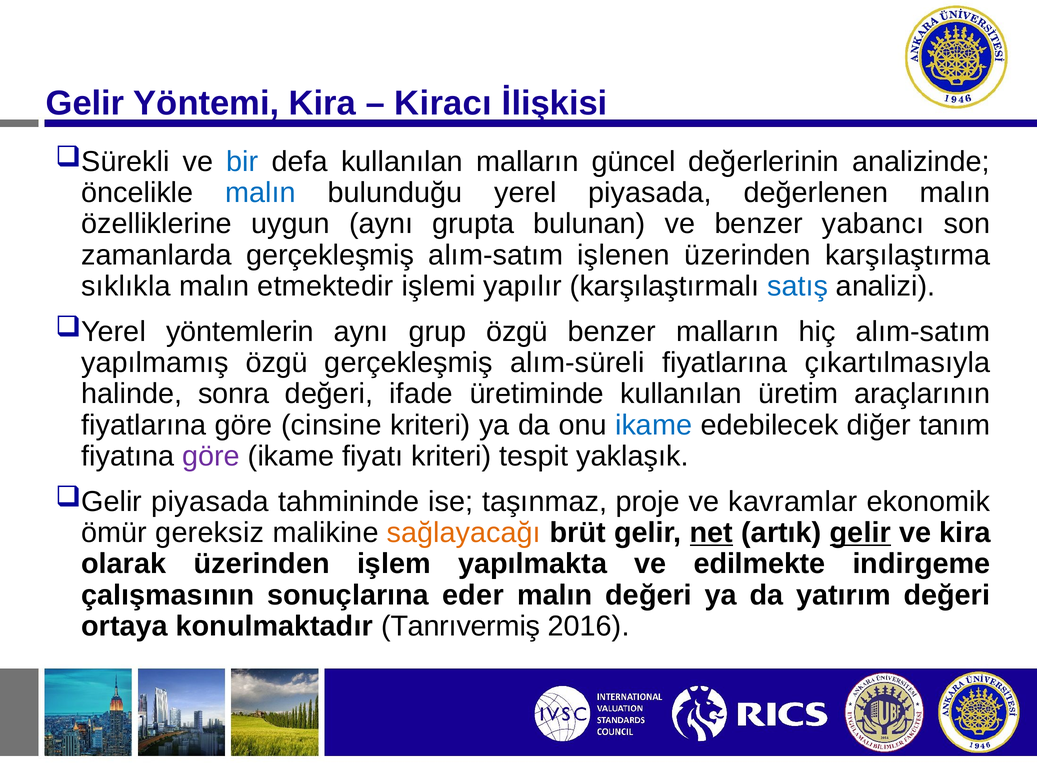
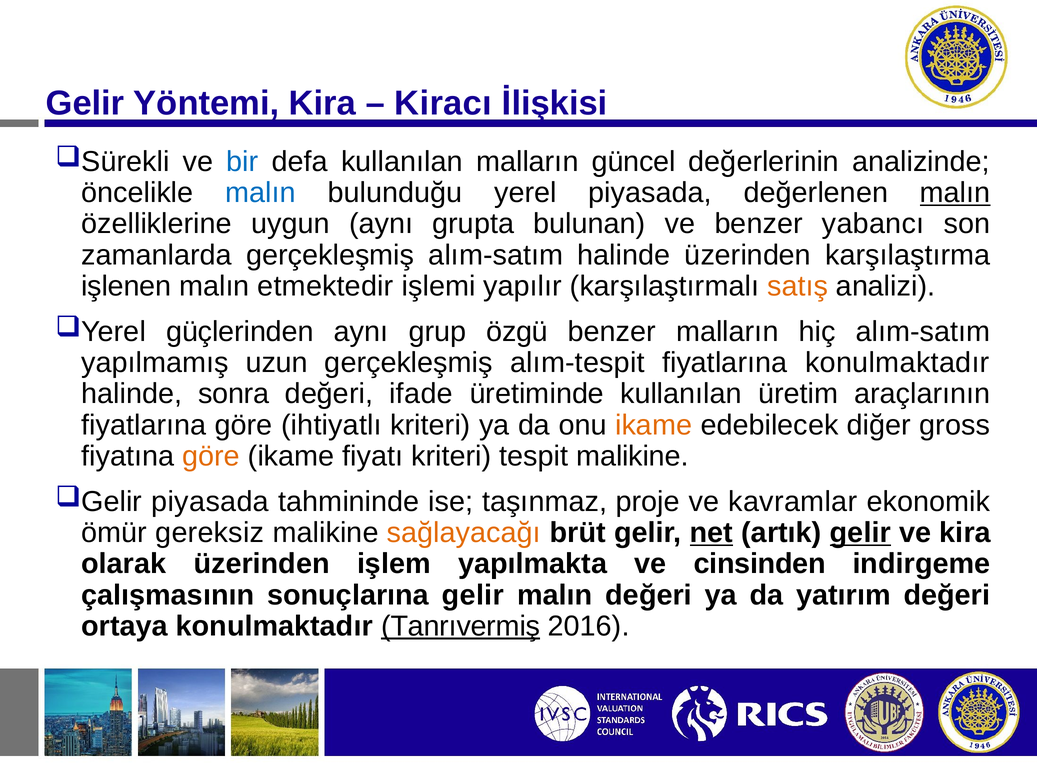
malın at (955, 193) underline: none -> present
alım-satım işlenen: işlenen -> halinde
sıklıkla: sıklıkla -> işlenen
satış colour: blue -> orange
yöntemlerin: yöntemlerin -> güçlerinden
yapılmamış özgü: özgü -> uzun
alım-süreli: alım-süreli -> alım-tespit
fiyatlarına çıkartılmasıyla: çıkartılmasıyla -> konulmaktadır
cinsine: cinsine -> ihtiyatlı
ikame at (654, 425) colour: blue -> orange
tanım: tanım -> gross
göre at (211, 456) colour: purple -> orange
tespit yaklaşık: yaklaşık -> malikine
edilmekte: edilmekte -> cinsinden
sonuçlarına eder: eder -> gelir
Tanrıvermiş underline: none -> present
